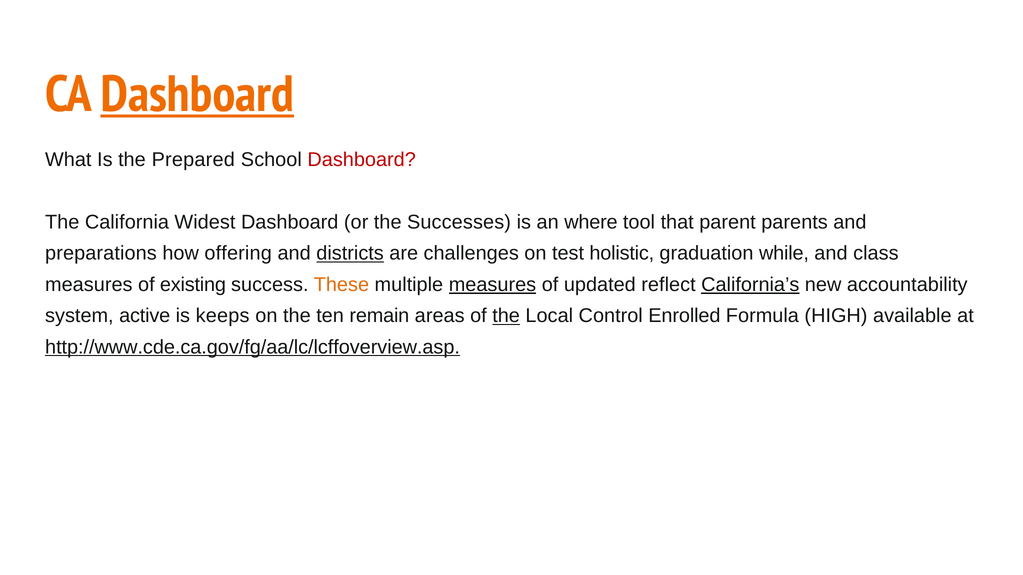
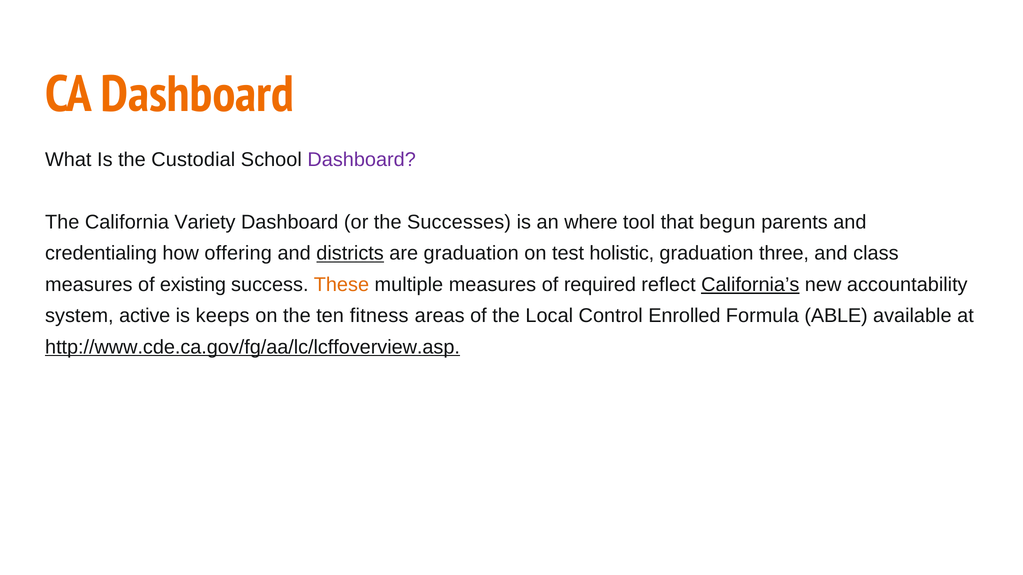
Dashboard at (197, 94) underline: present -> none
Prepared: Prepared -> Custodial
Dashboard at (362, 160) colour: red -> purple
Widest: Widest -> Variety
parent: parent -> begun
preparations: preparations -> credentialing
are challenges: challenges -> graduation
while: while -> three
measures at (492, 285) underline: present -> none
updated: updated -> required
remain: remain -> fitness
the at (506, 316) underline: present -> none
HIGH: HIGH -> ABLE
